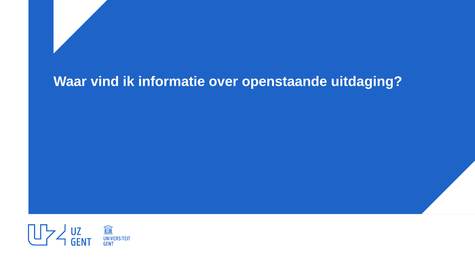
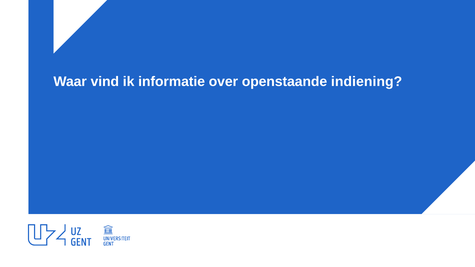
uitdaging: uitdaging -> indiening
